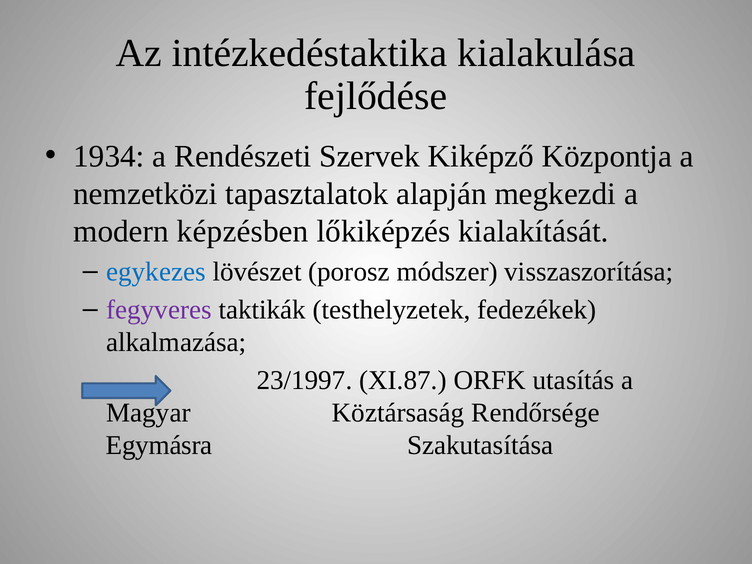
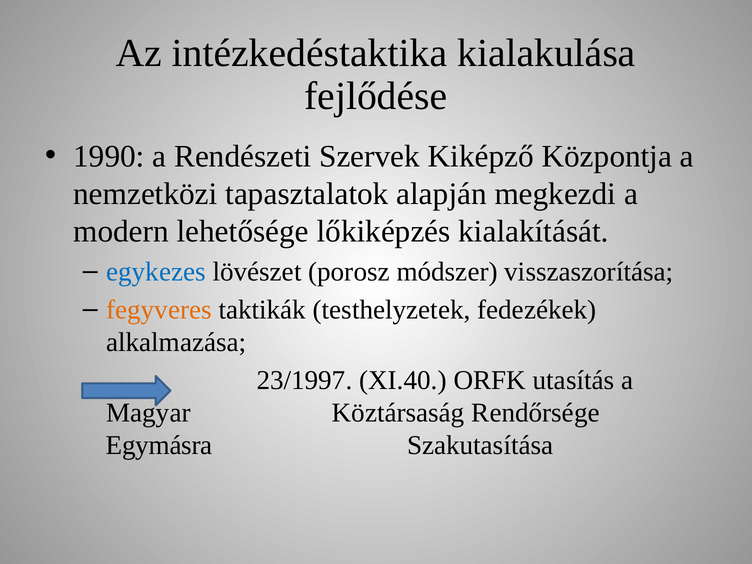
1934: 1934 -> 1990
képzésben: képzésben -> lehetősége
fegyveres colour: purple -> orange
XI.87: XI.87 -> XI.40
